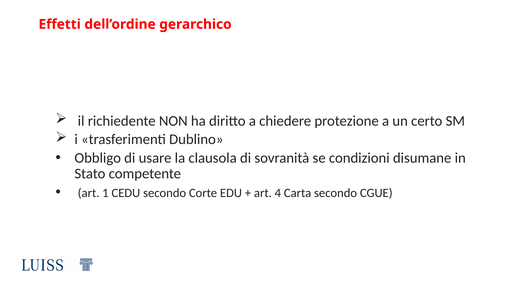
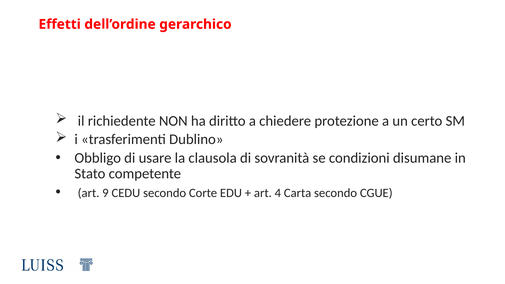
1: 1 -> 9
